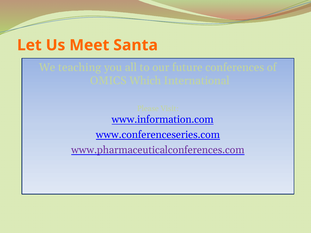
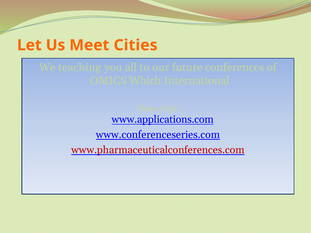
Santa: Santa -> Cities
www.information.com: www.information.com -> www.applications.com
www.pharmaceuticalconferences.com colour: purple -> red
